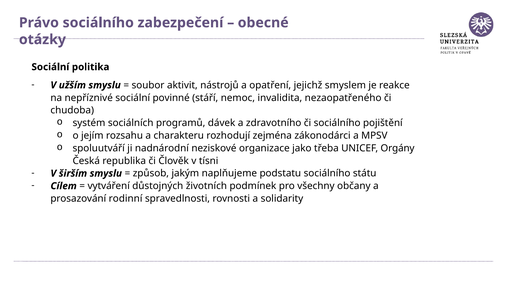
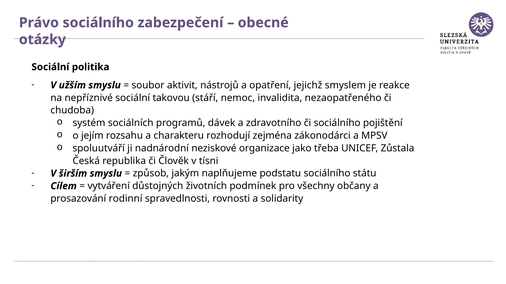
povinné: povinné -> takovou
Orgány: Orgány -> Zůstala
